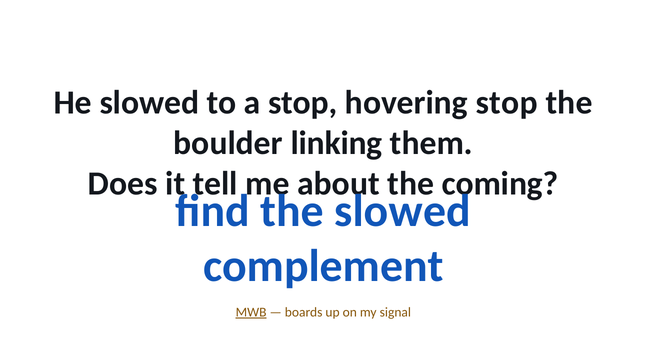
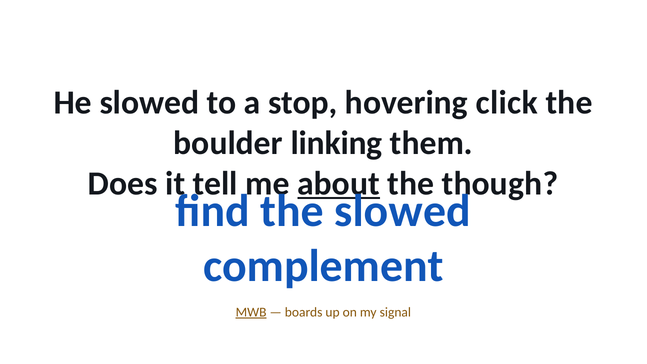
hovering stop: stop -> click
about underline: none -> present
coming: coming -> though
